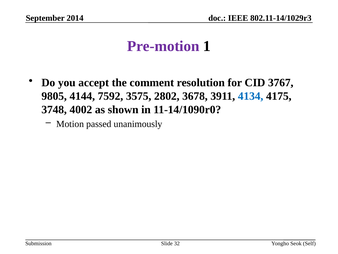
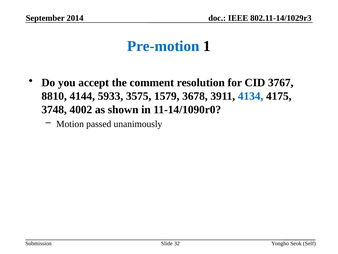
Pre-motion colour: purple -> blue
9805: 9805 -> 8810
7592: 7592 -> 5933
2802: 2802 -> 1579
